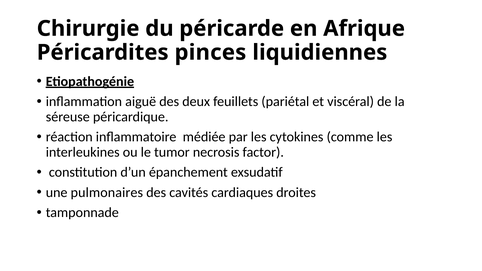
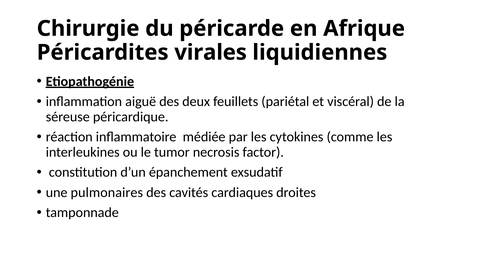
pinces: pinces -> virales
